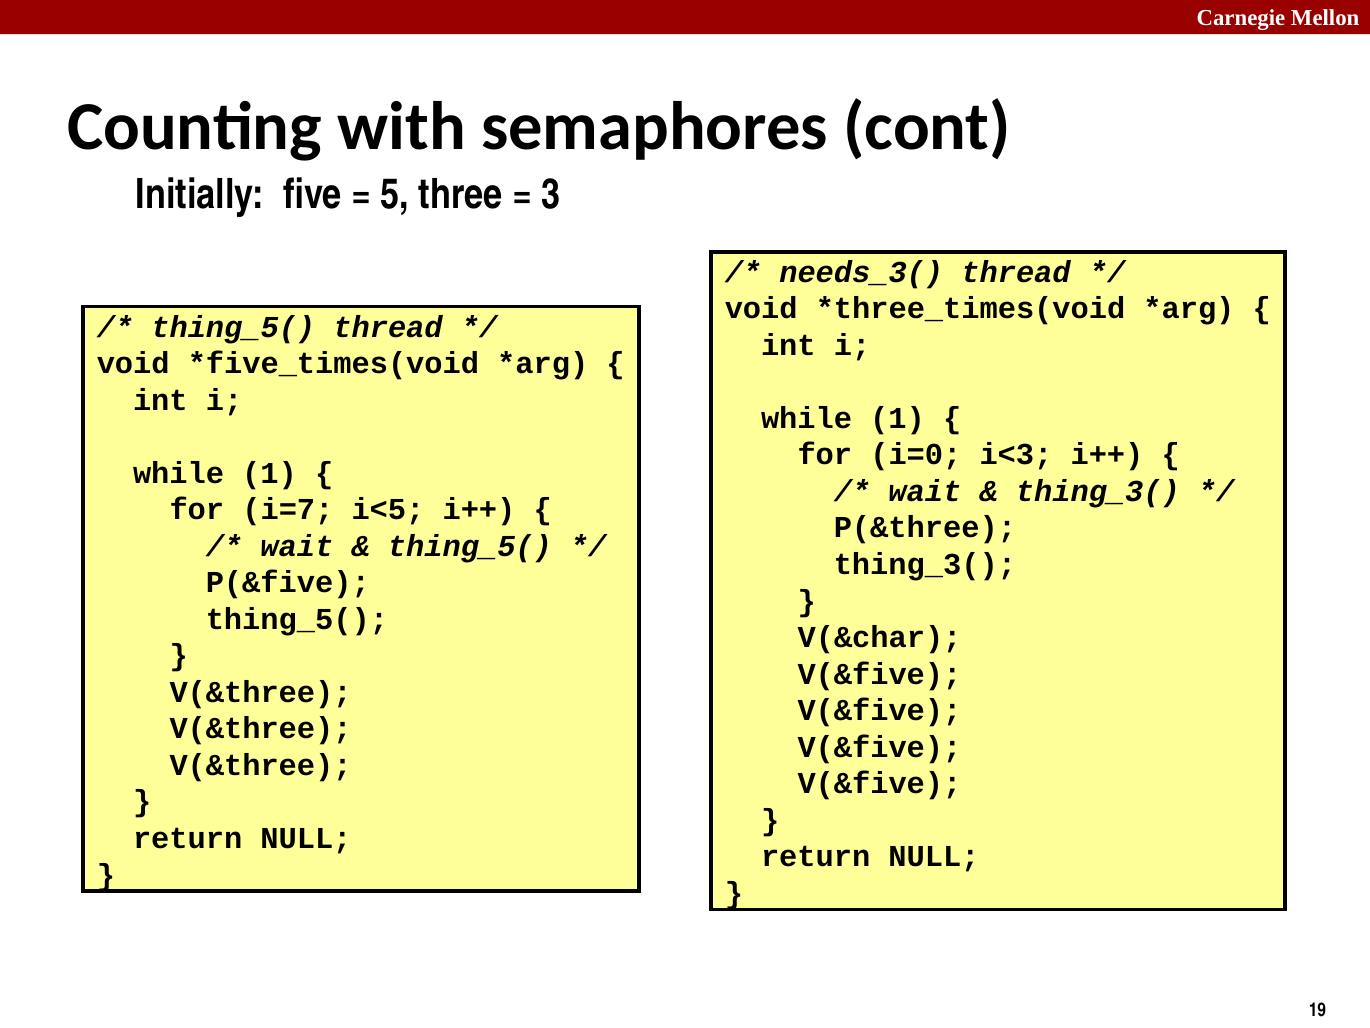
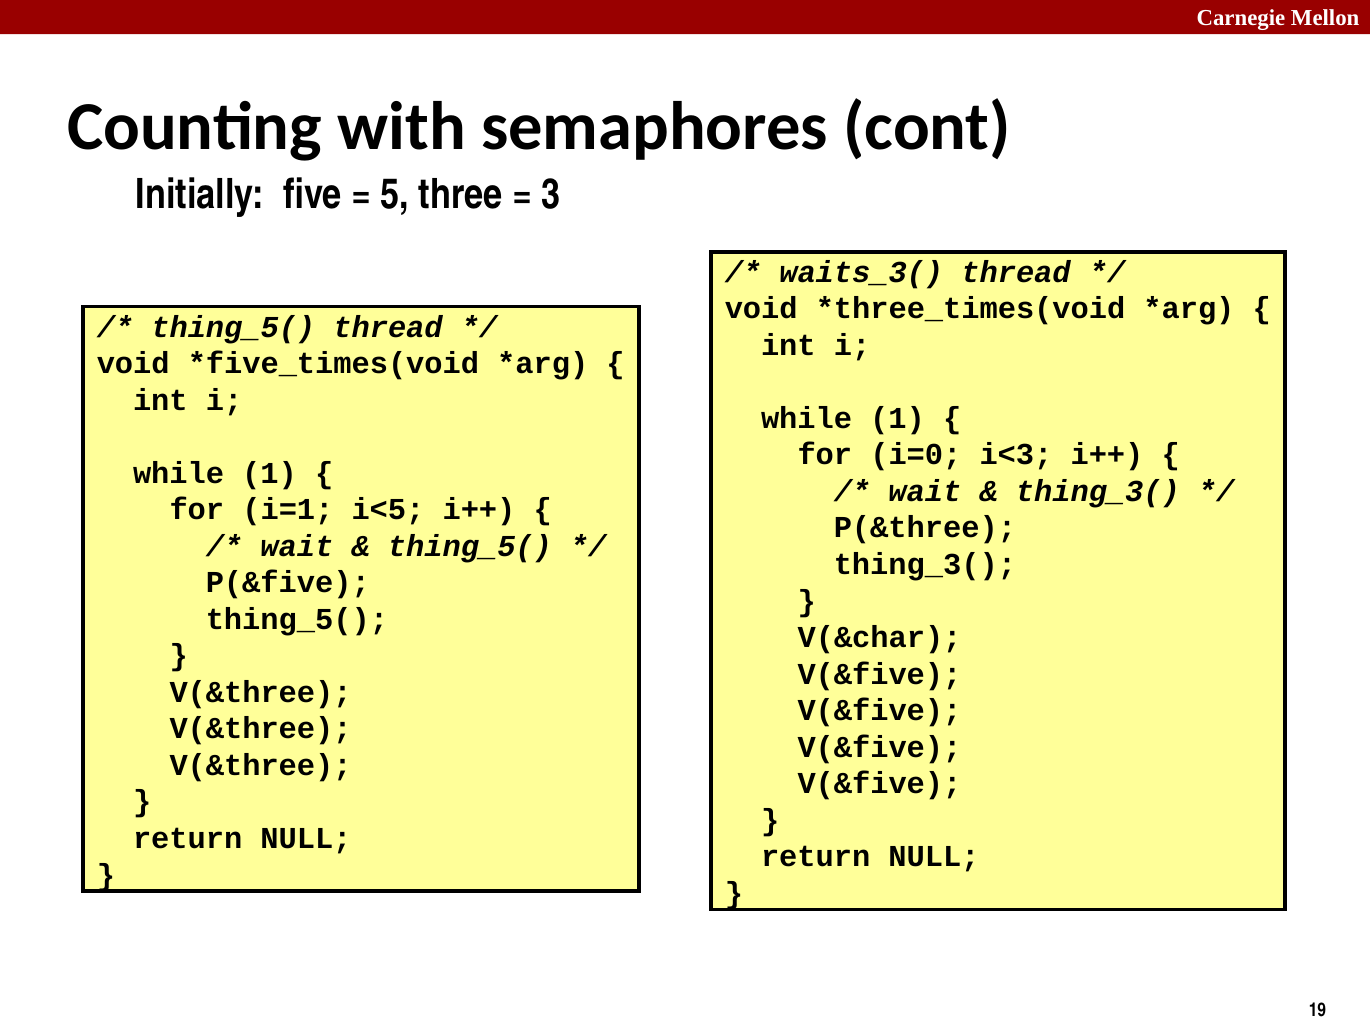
needs_3(: needs_3( -> waits_3(
i=7: i=7 -> i=1
